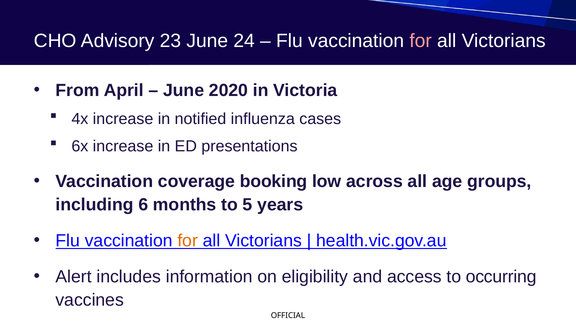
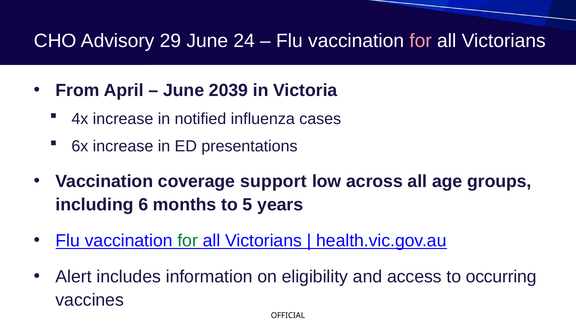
23: 23 -> 29
2020: 2020 -> 2039
booking: booking -> support
for at (188, 241) colour: orange -> green
